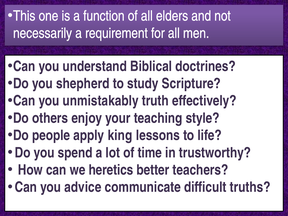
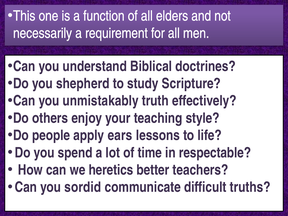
king: king -> ears
trustworthy: trustworthy -> respectable
advice: advice -> sordid
